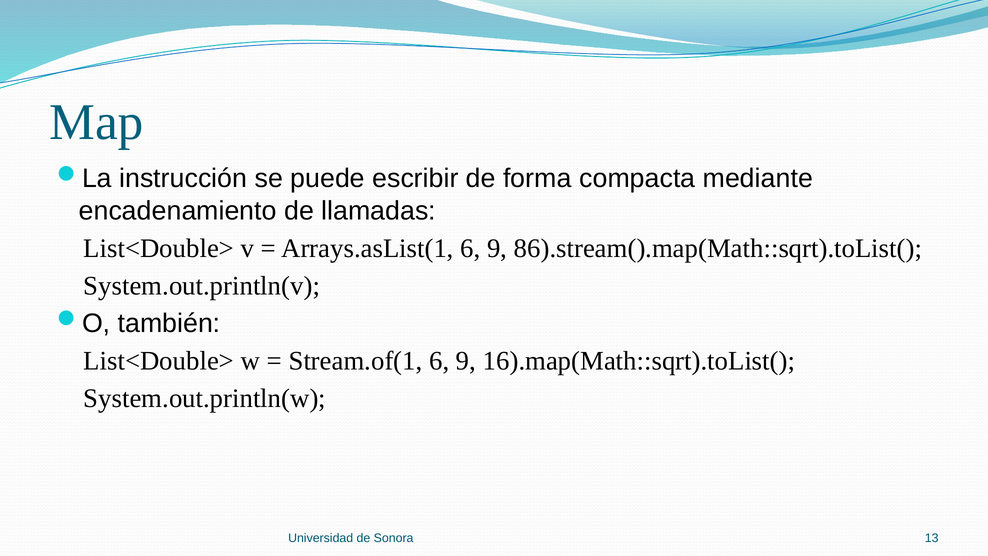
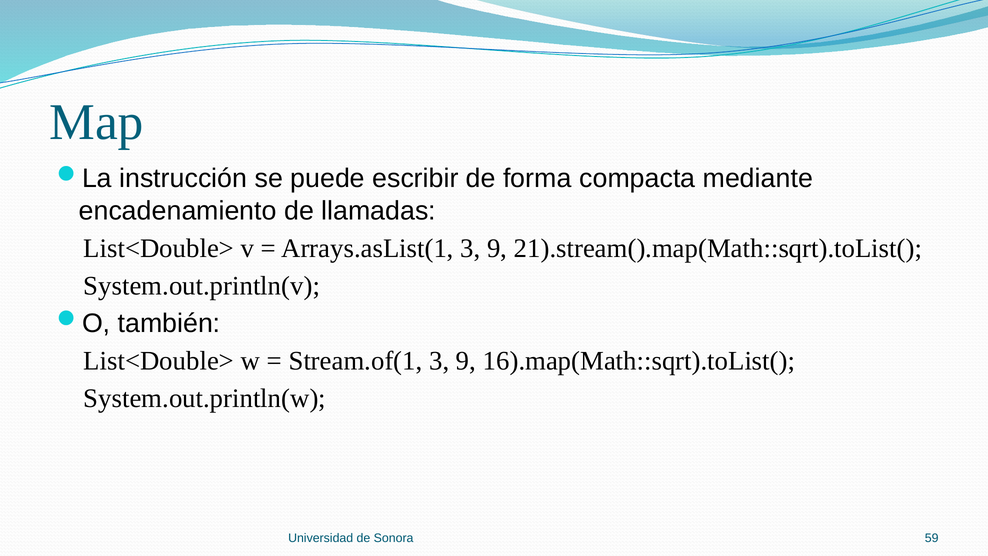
Arrays.asList(1 6: 6 -> 3
86).stream().map(Math::sqrt).toList(: 86).stream().map(Math::sqrt).toList( -> 21).stream().map(Math::sqrt).toList(
Stream.of(1 6: 6 -> 3
13: 13 -> 59
